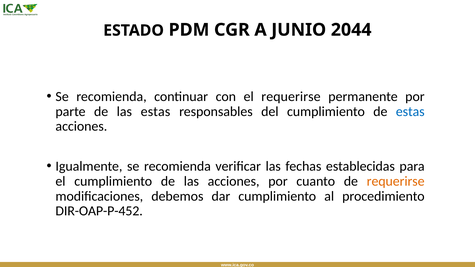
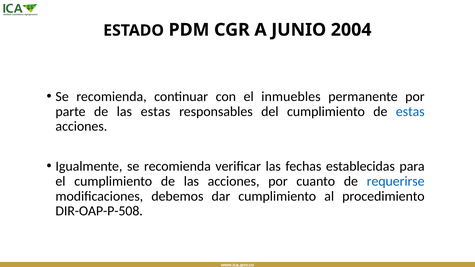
2044: 2044 -> 2004
el requerirse: requerirse -> inmuebles
requerirse at (396, 181) colour: orange -> blue
DIR-OAP-P-452: DIR-OAP-P-452 -> DIR-OAP-P-508
